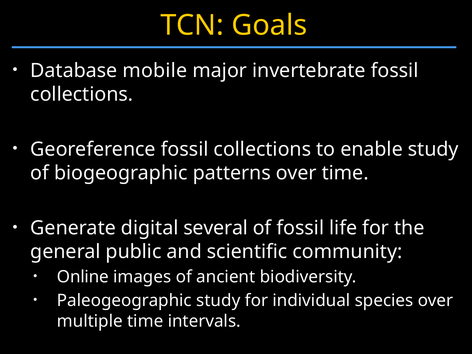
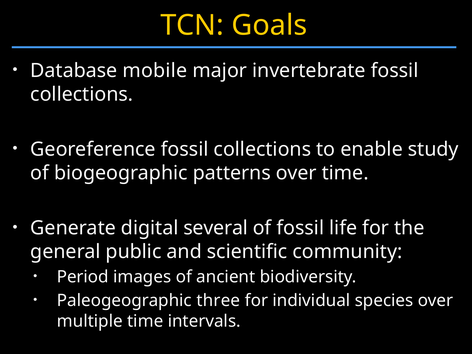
Online: Online -> Period
Paleogeographic study: study -> three
